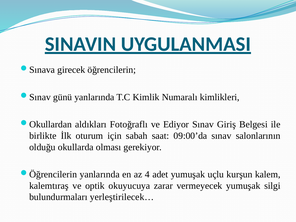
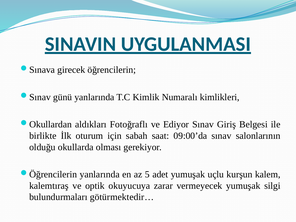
4: 4 -> 5
yerleştirilecek…: yerleştirilecek… -> götürmektedir…
